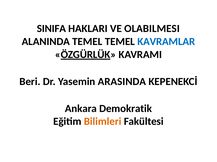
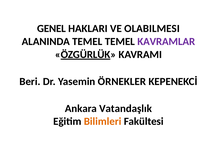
SINIFA: SINIFA -> GENEL
KAVRAMLAR colour: blue -> purple
ARASINDA: ARASINDA -> ÖRNEKLER
Demokratik: Demokratik -> Vatandaşlık
